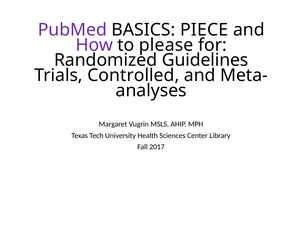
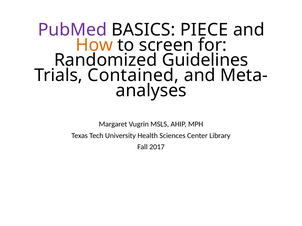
How colour: purple -> orange
please: please -> screen
Controlled: Controlled -> Contained
